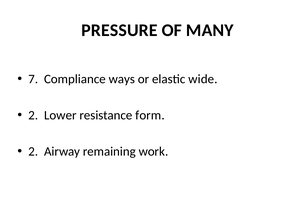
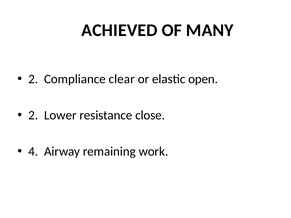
PRESSURE: PRESSURE -> ACHIEVED
7 at (33, 79): 7 -> 2
ways: ways -> clear
wide: wide -> open
form: form -> close
2 at (33, 152): 2 -> 4
